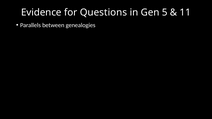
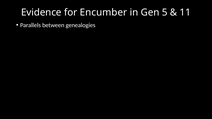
Questions: Questions -> Encumber
